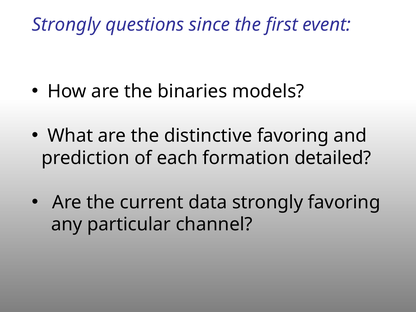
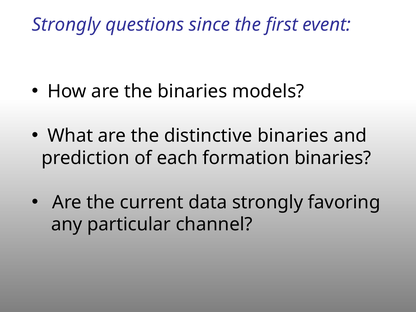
distinctive favoring: favoring -> binaries
formation detailed: detailed -> binaries
